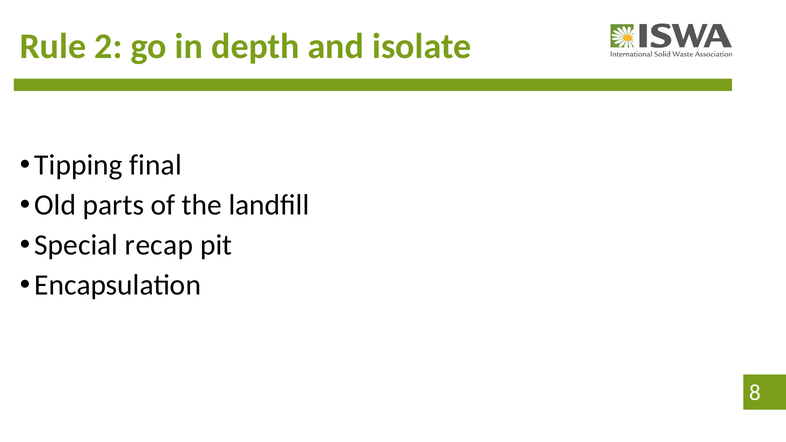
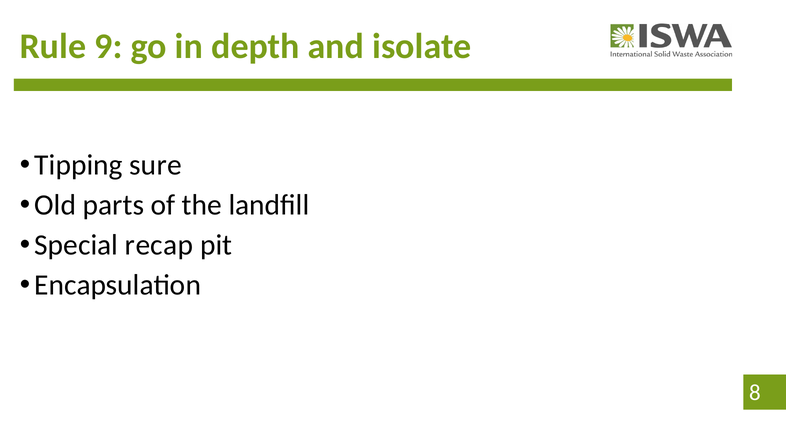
2: 2 -> 9
final: final -> sure
